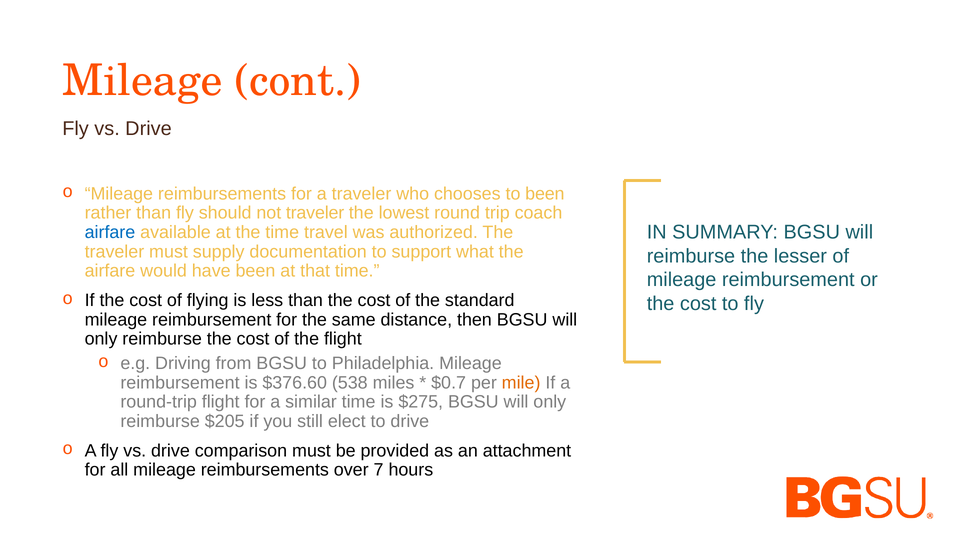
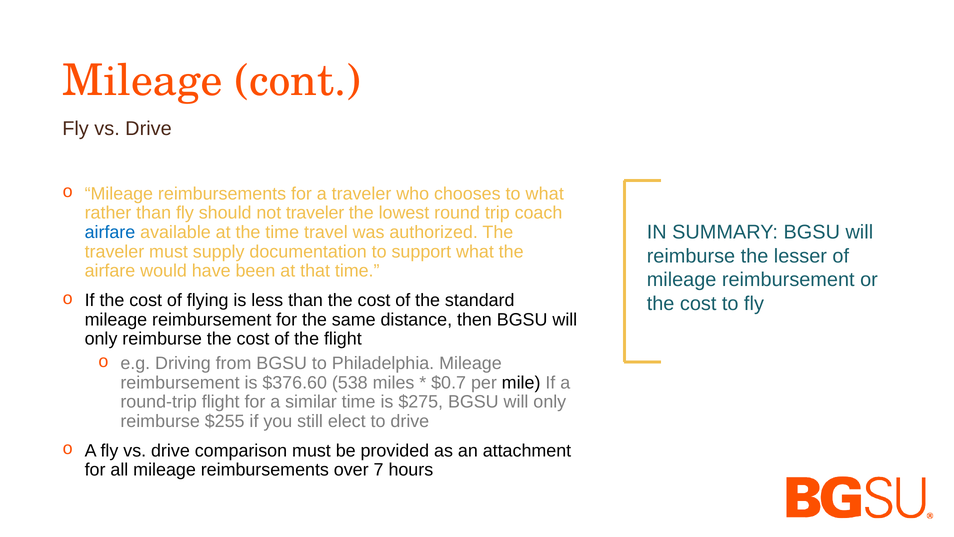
to been: been -> what
mile colour: orange -> black
$205: $205 -> $255
